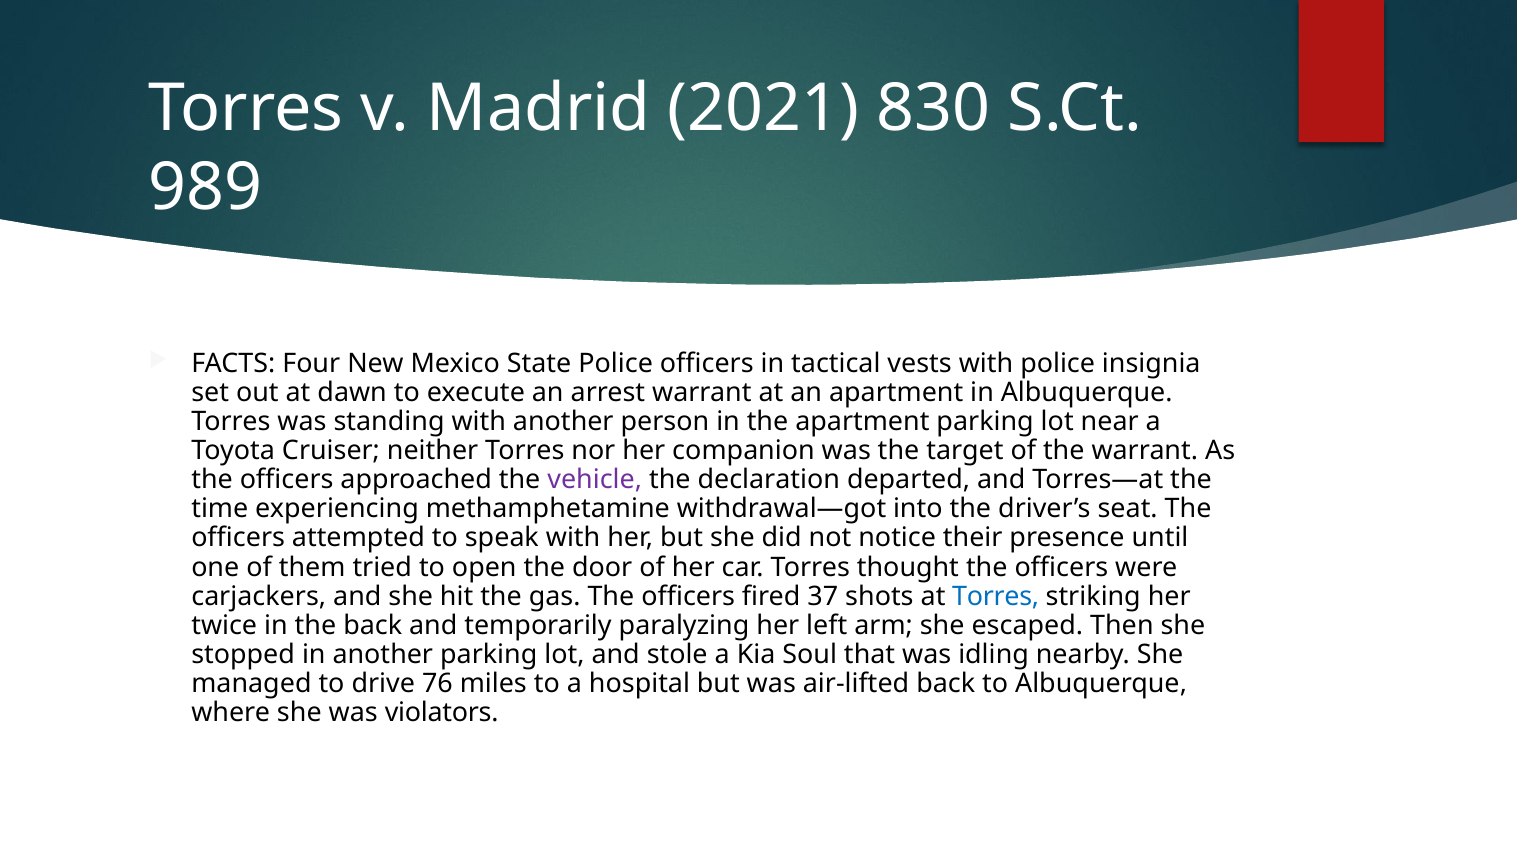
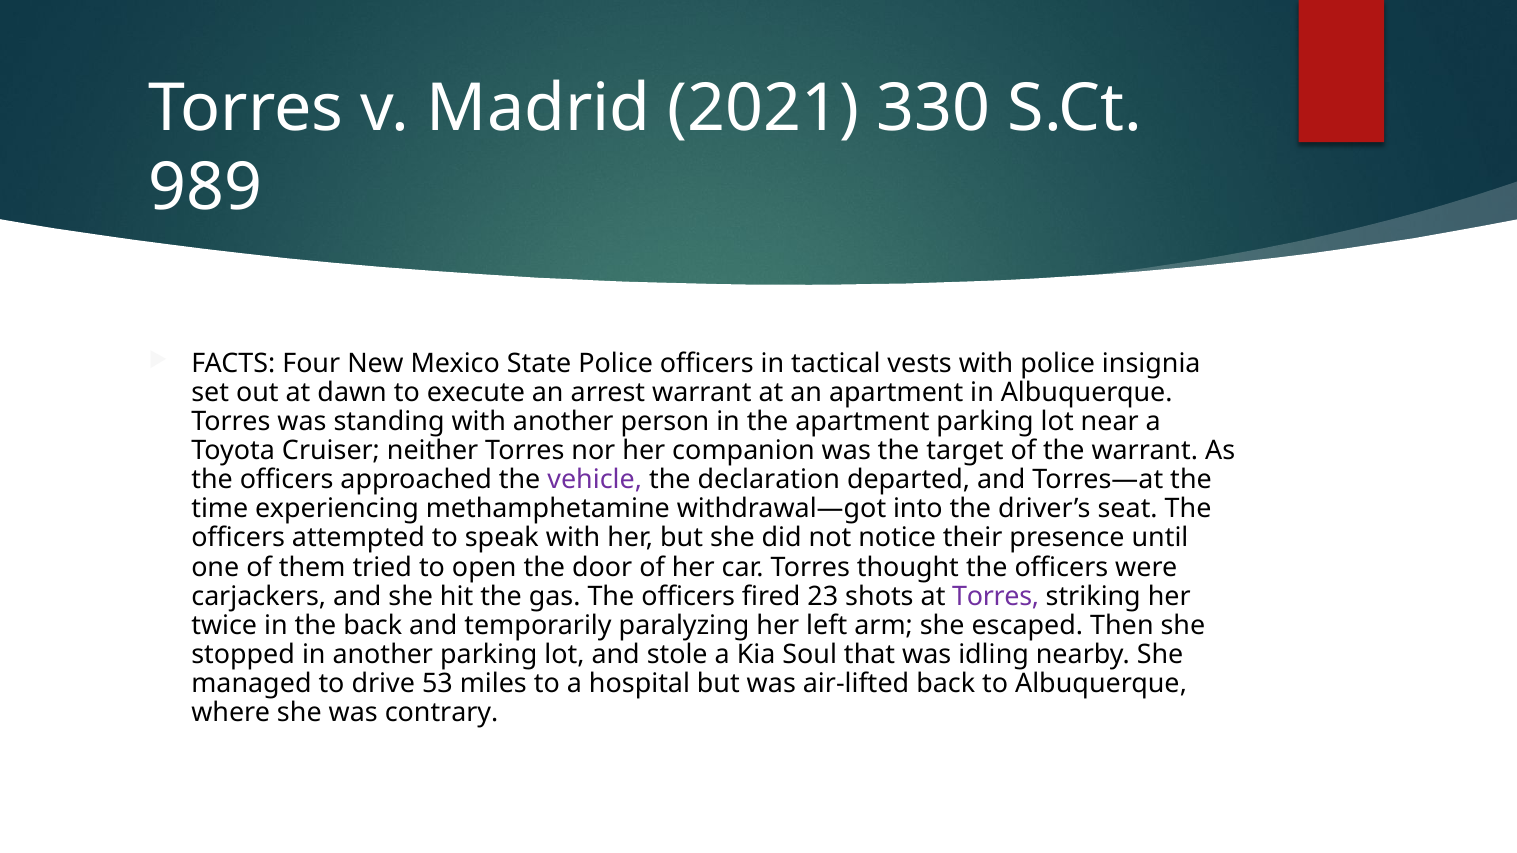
830: 830 -> 330
37: 37 -> 23
Torres at (996, 596) colour: blue -> purple
76: 76 -> 53
violators: violators -> contrary
